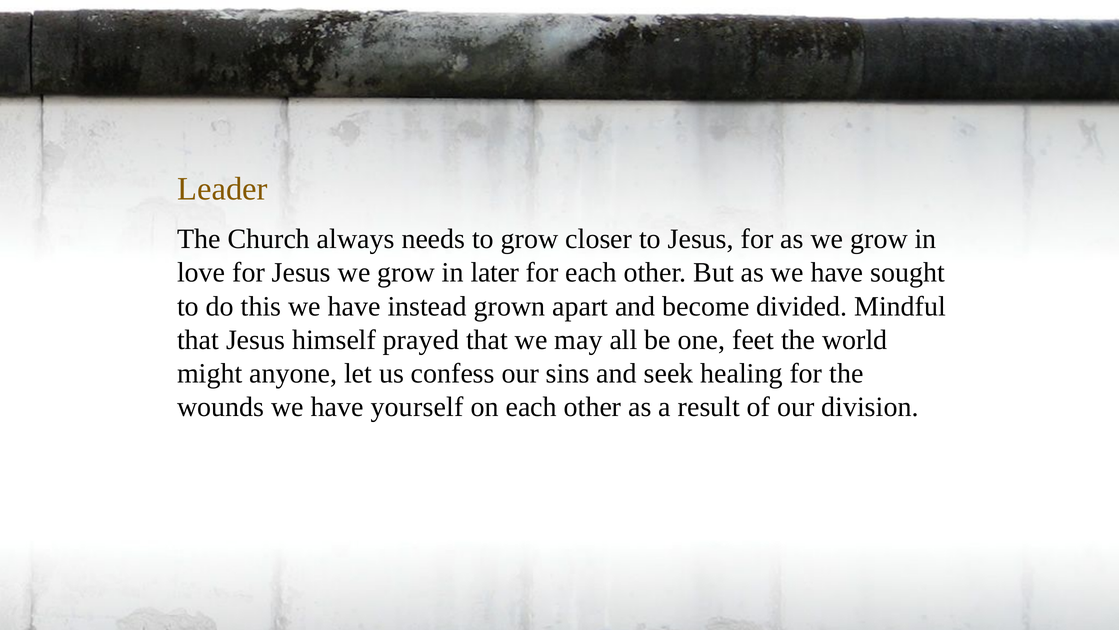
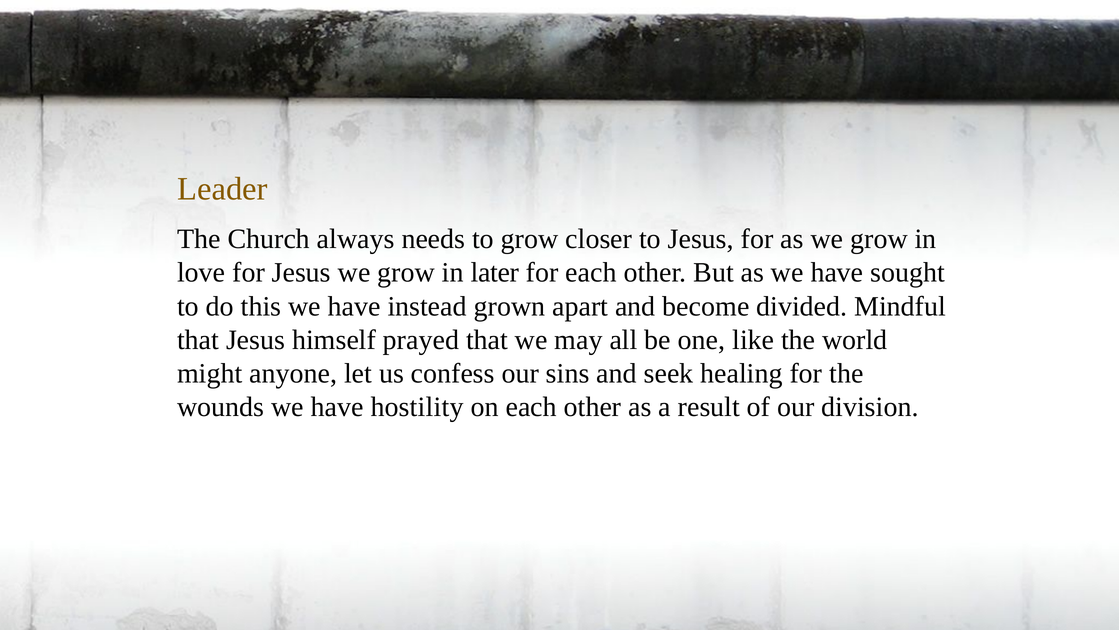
feet: feet -> like
yourself: yourself -> hostility
